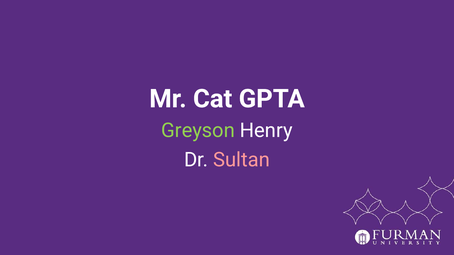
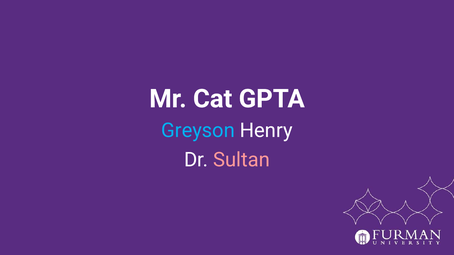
Greyson colour: light green -> light blue
